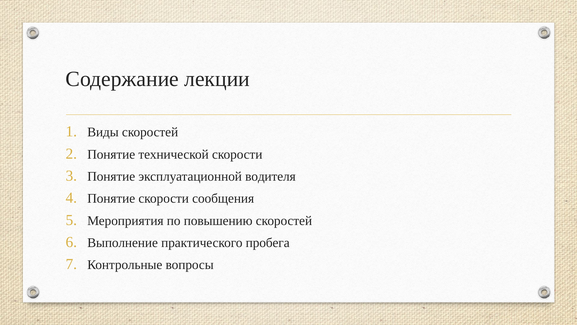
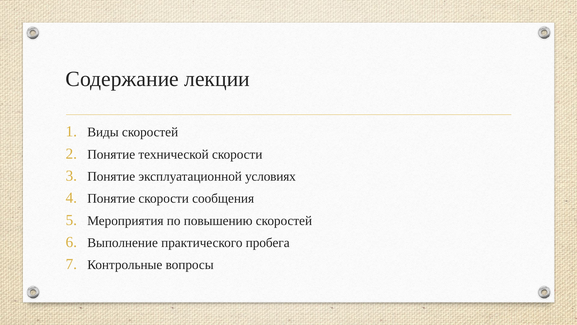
водителя: водителя -> условиях
